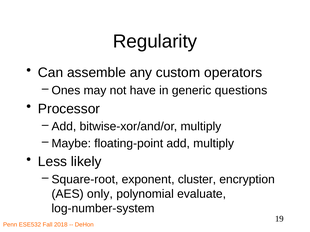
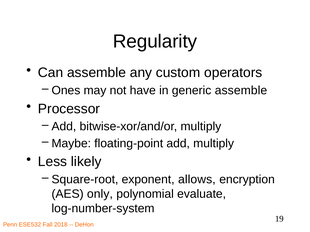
generic questions: questions -> assemble
cluster: cluster -> allows
